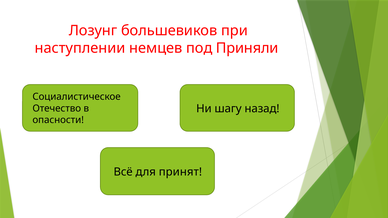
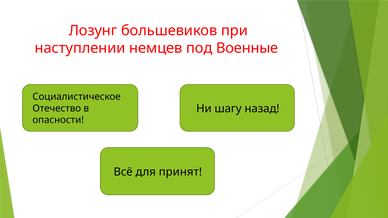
Приняли: Приняли -> Военные
